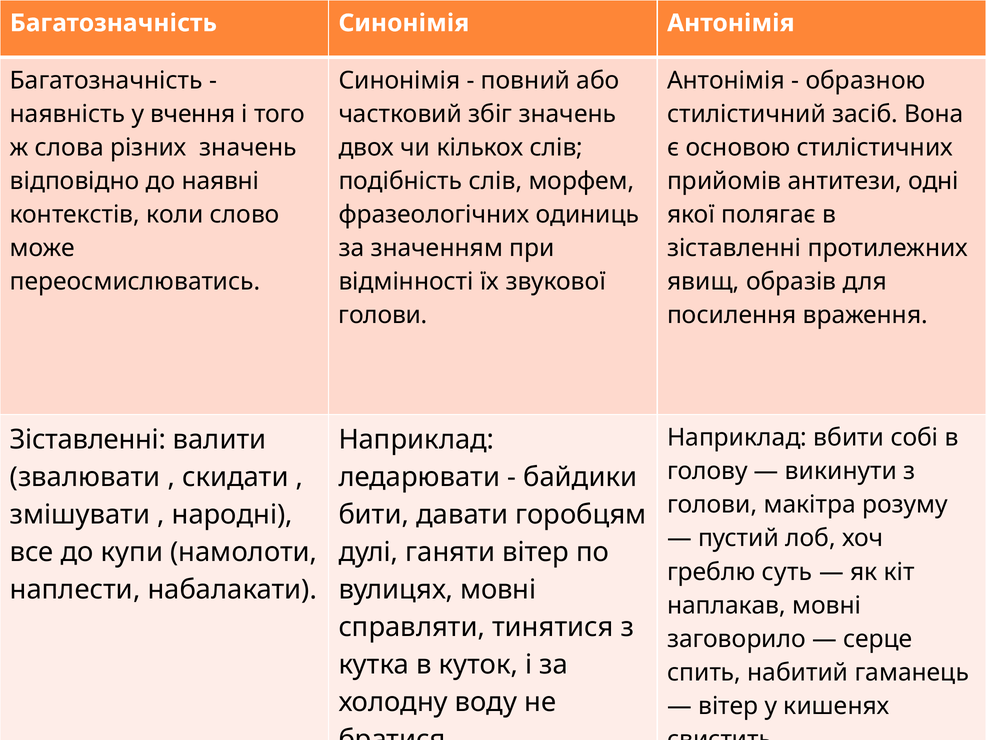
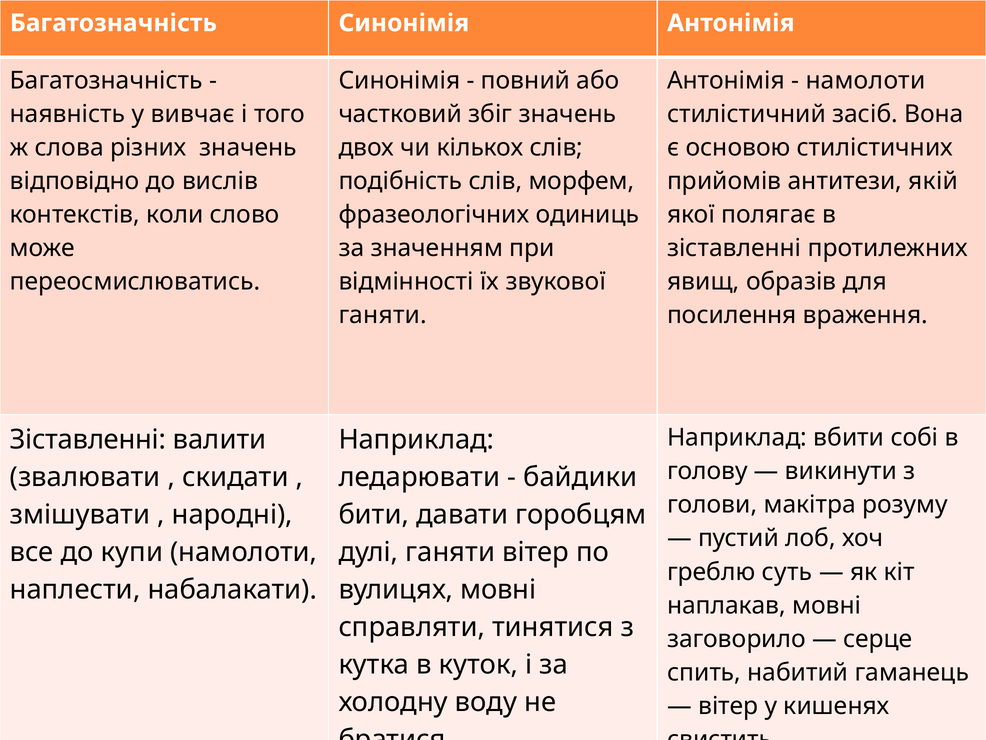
образною at (866, 80): образною -> намолоти
вчення: вчення -> вивчає
наявні: наявні -> вислів
одні: одні -> якій
голови at (383, 315): голови -> ганяти
